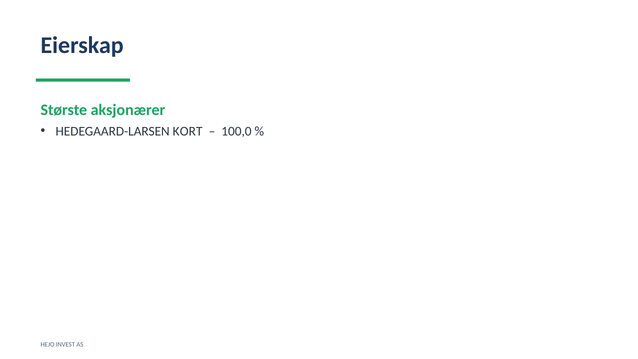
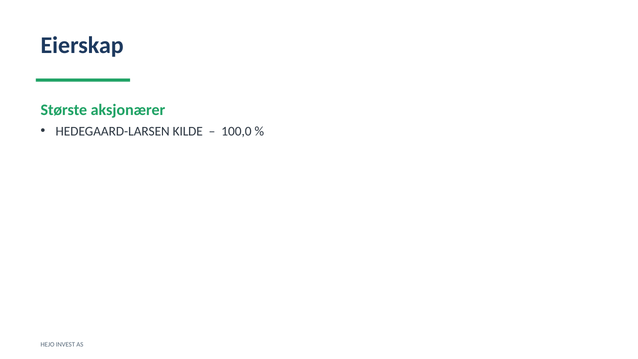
KORT: KORT -> KILDE
